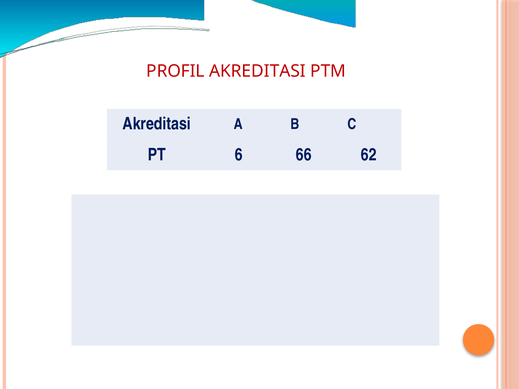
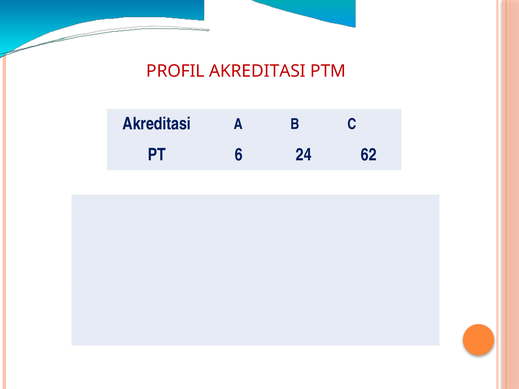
66: 66 -> 24
